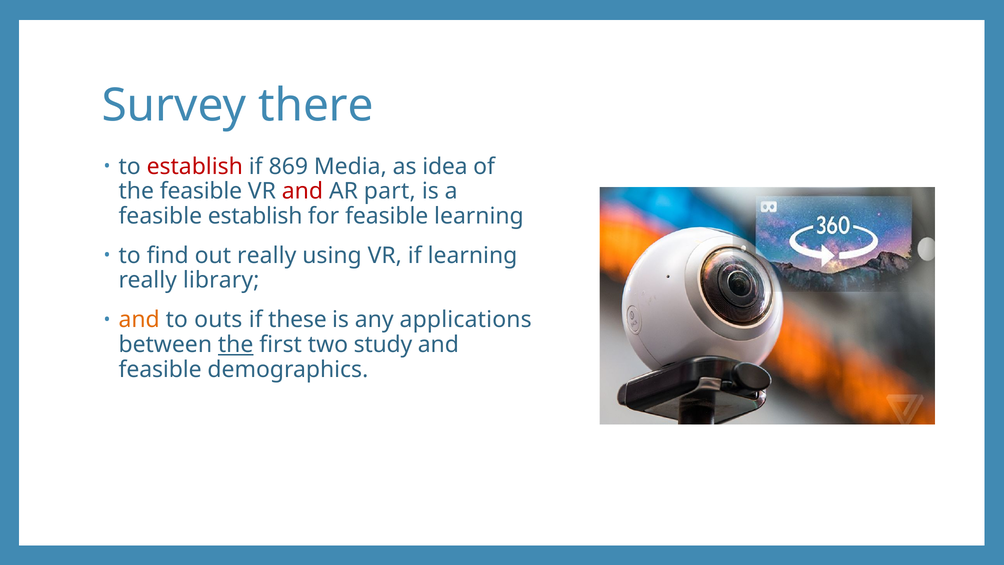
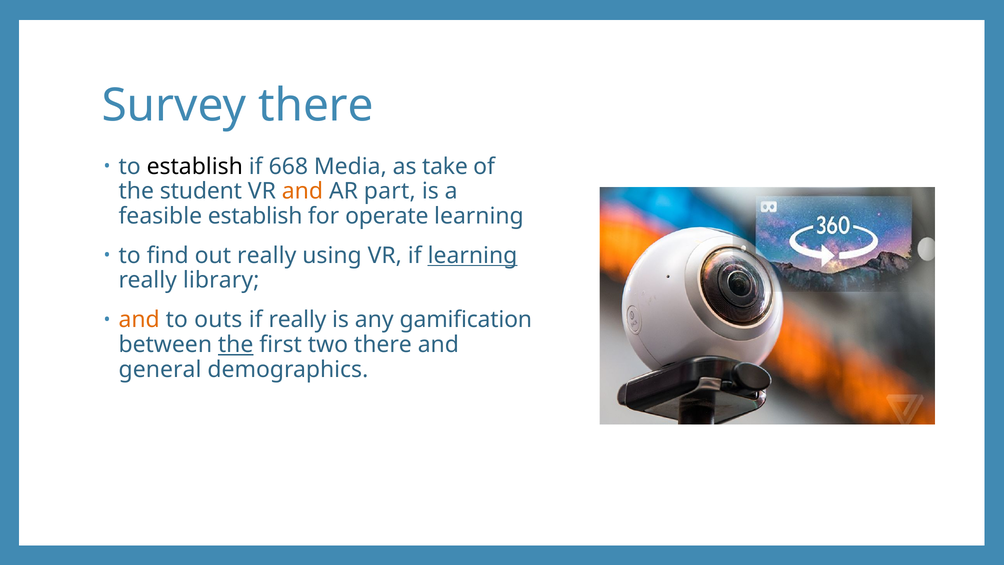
establish at (195, 166) colour: red -> black
869: 869 -> 668
idea: idea -> take
the feasible: feasible -> student
and at (302, 191) colour: red -> orange
for feasible: feasible -> operate
learning at (473, 255) underline: none -> present
if these: these -> really
applications: applications -> gamification
two study: study -> there
feasible at (160, 369): feasible -> general
